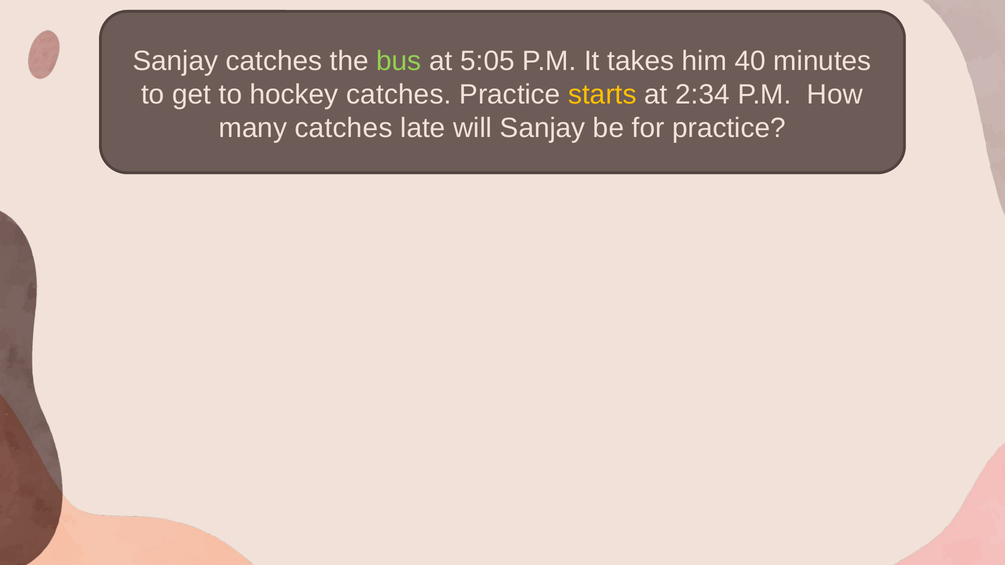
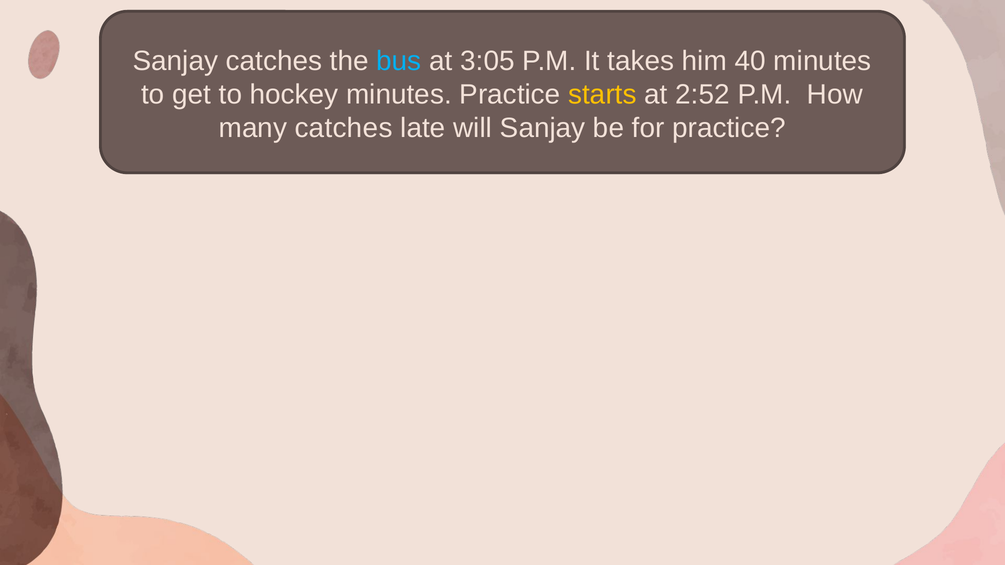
bus colour: light green -> light blue
5:05: 5:05 -> 3:05
hockey catches: catches -> minutes
2:34: 2:34 -> 2:52
